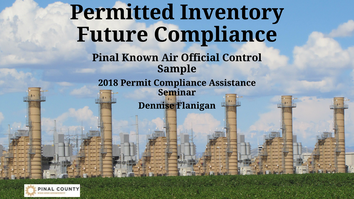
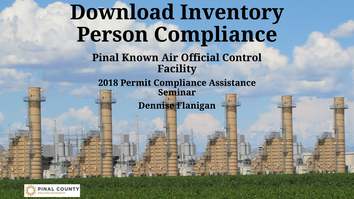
Permitted: Permitted -> Download
Future: Future -> Person
Sample: Sample -> Facility
